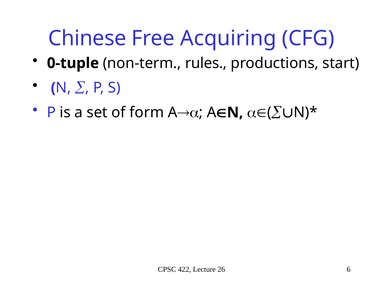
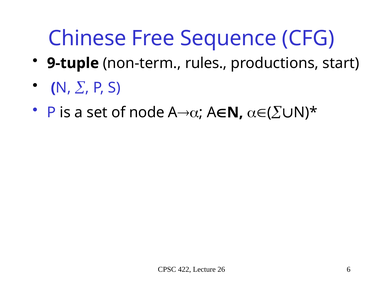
Acquiring: Acquiring -> Sequence
0-tuple: 0-tuple -> 9-tuple
form: form -> node
